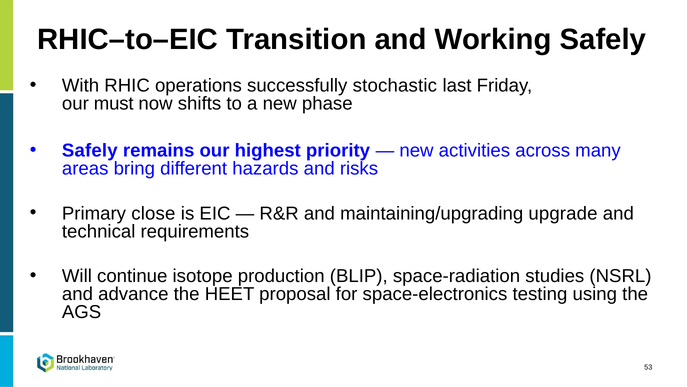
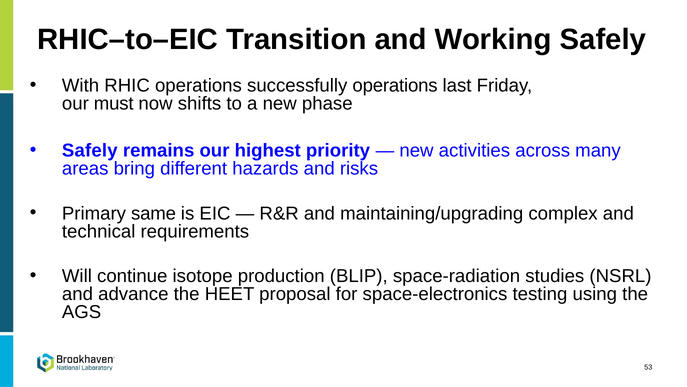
successfully stochastic: stochastic -> operations
close: close -> same
upgrade: upgrade -> complex
